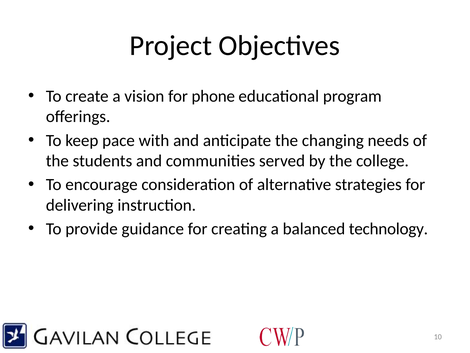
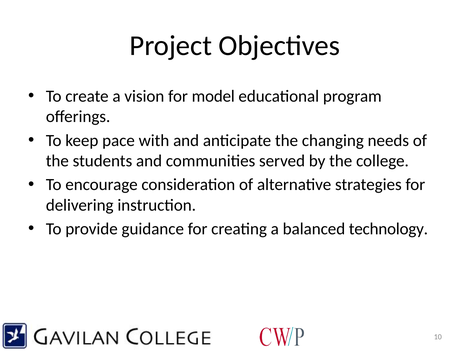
phone: phone -> model
